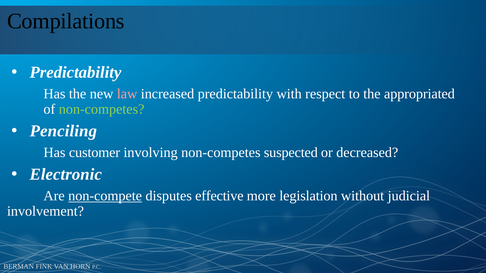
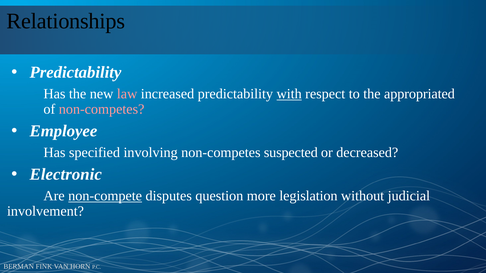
Compilations: Compilations -> Relationships
with underline: none -> present
non-competes at (102, 109) colour: light green -> pink
Penciling: Penciling -> Employee
customer: customer -> specified
effective: effective -> question
